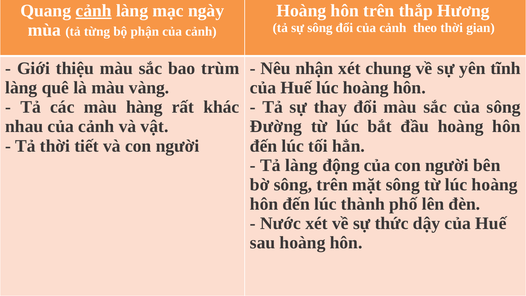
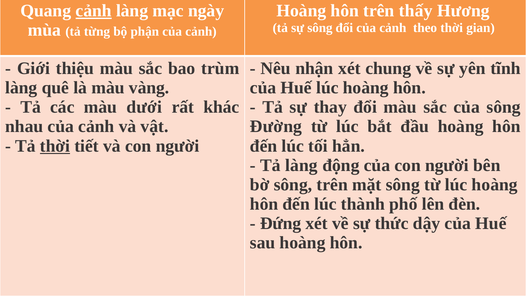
thắp: thắp -> thấy
hàng: hàng -> dưới
thời at (55, 146) underline: none -> present
Nước: Nước -> Đứng
